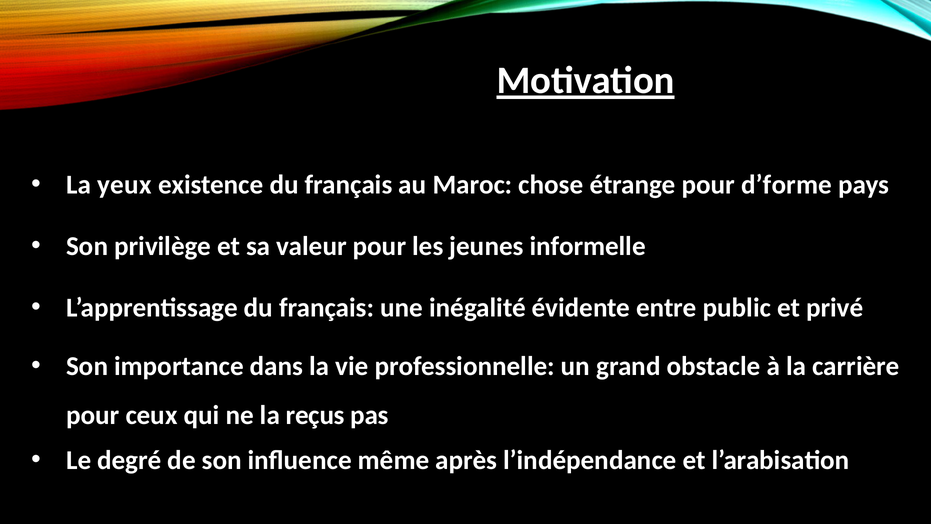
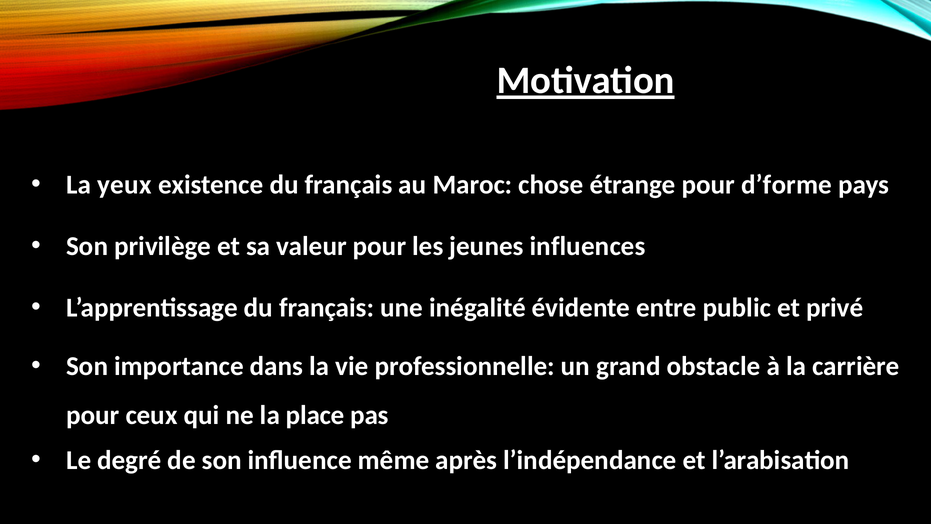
informelle: informelle -> influences
reçus: reçus -> place
